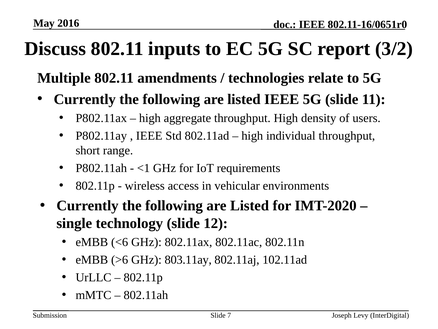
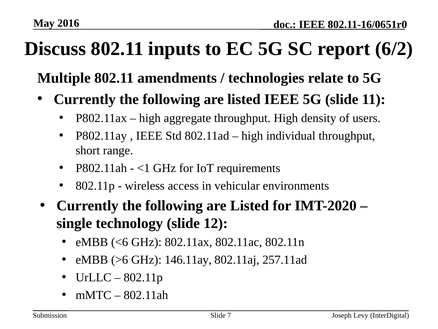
3/2: 3/2 -> 6/2
803.11ay: 803.11ay -> 146.11ay
102.11ad: 102.11ad -> 257.11ad
